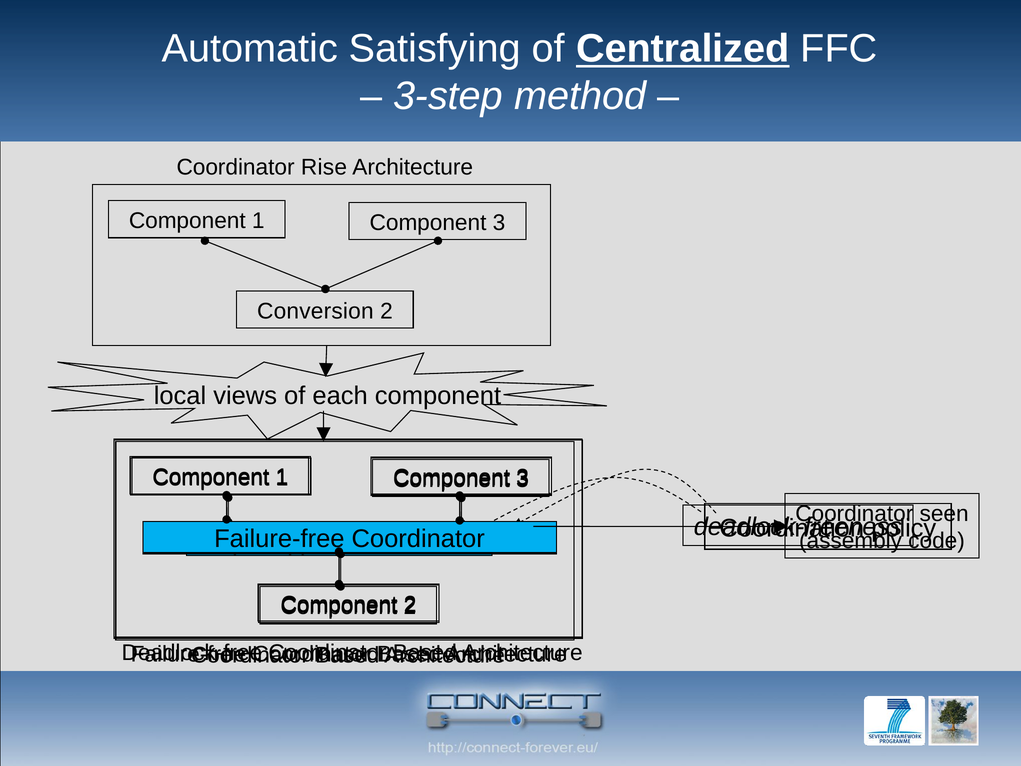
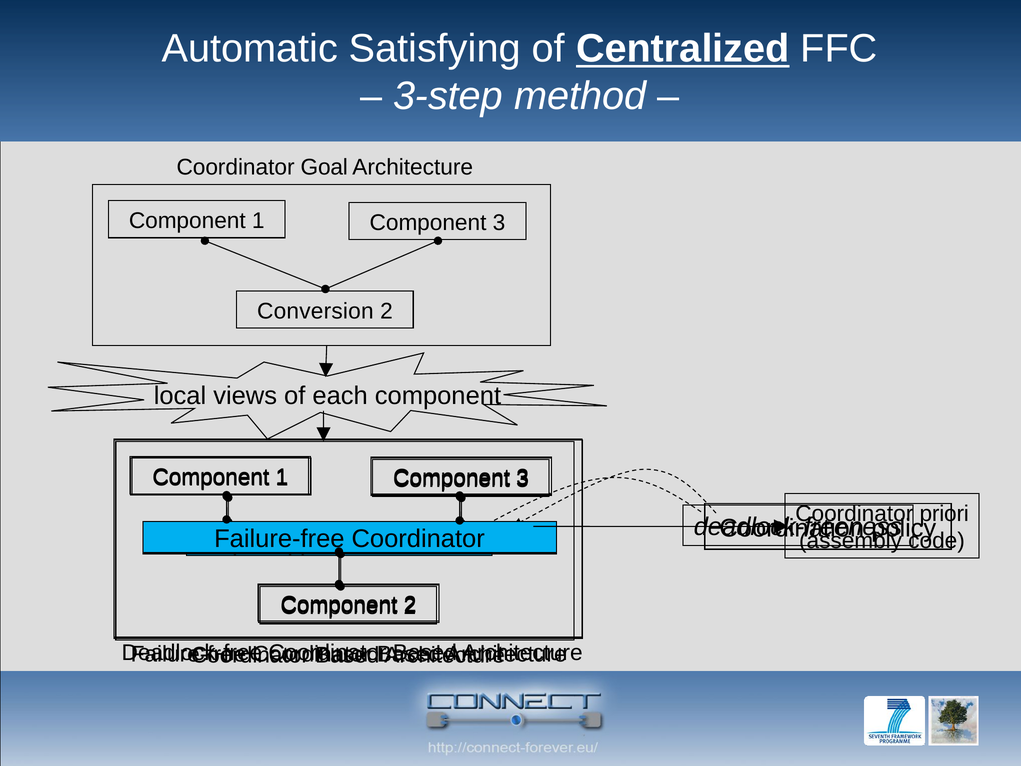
Rise: Rise -> Goal
seen: seen -> priori
